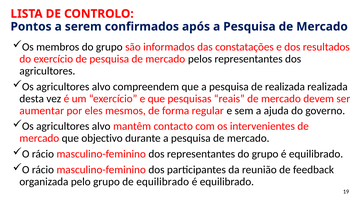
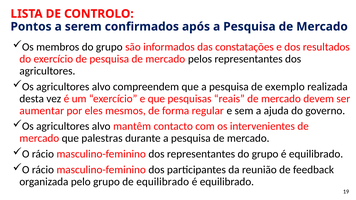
de realizada: realizada -> exemplo
objectivo: objectivo -> palestras
